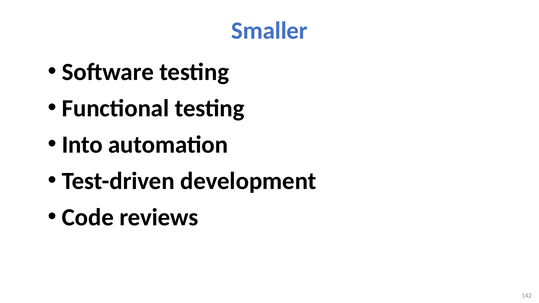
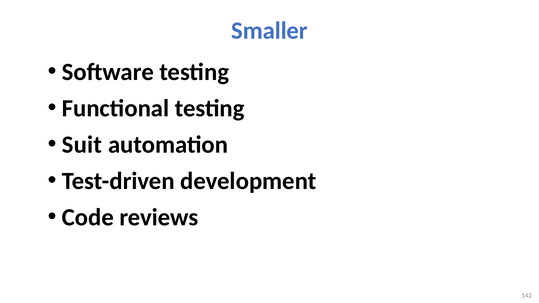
Into: Into -> Suit
